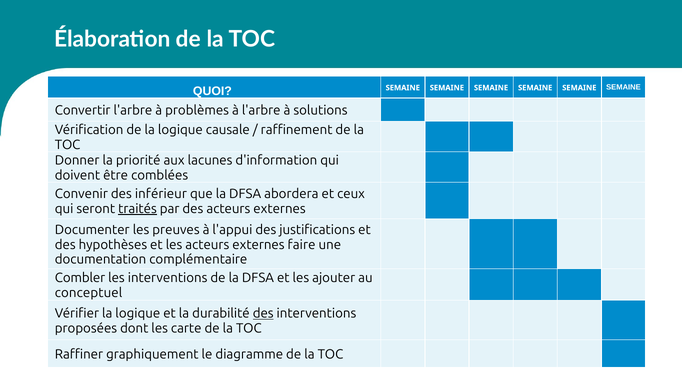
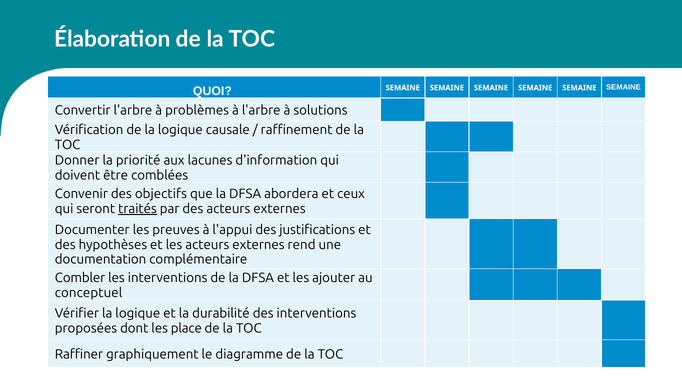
inférieur: inférieur -> objectifs
faire: faire -> rend
des at (263, 313) underline: present -> none
carte: carte -> place
